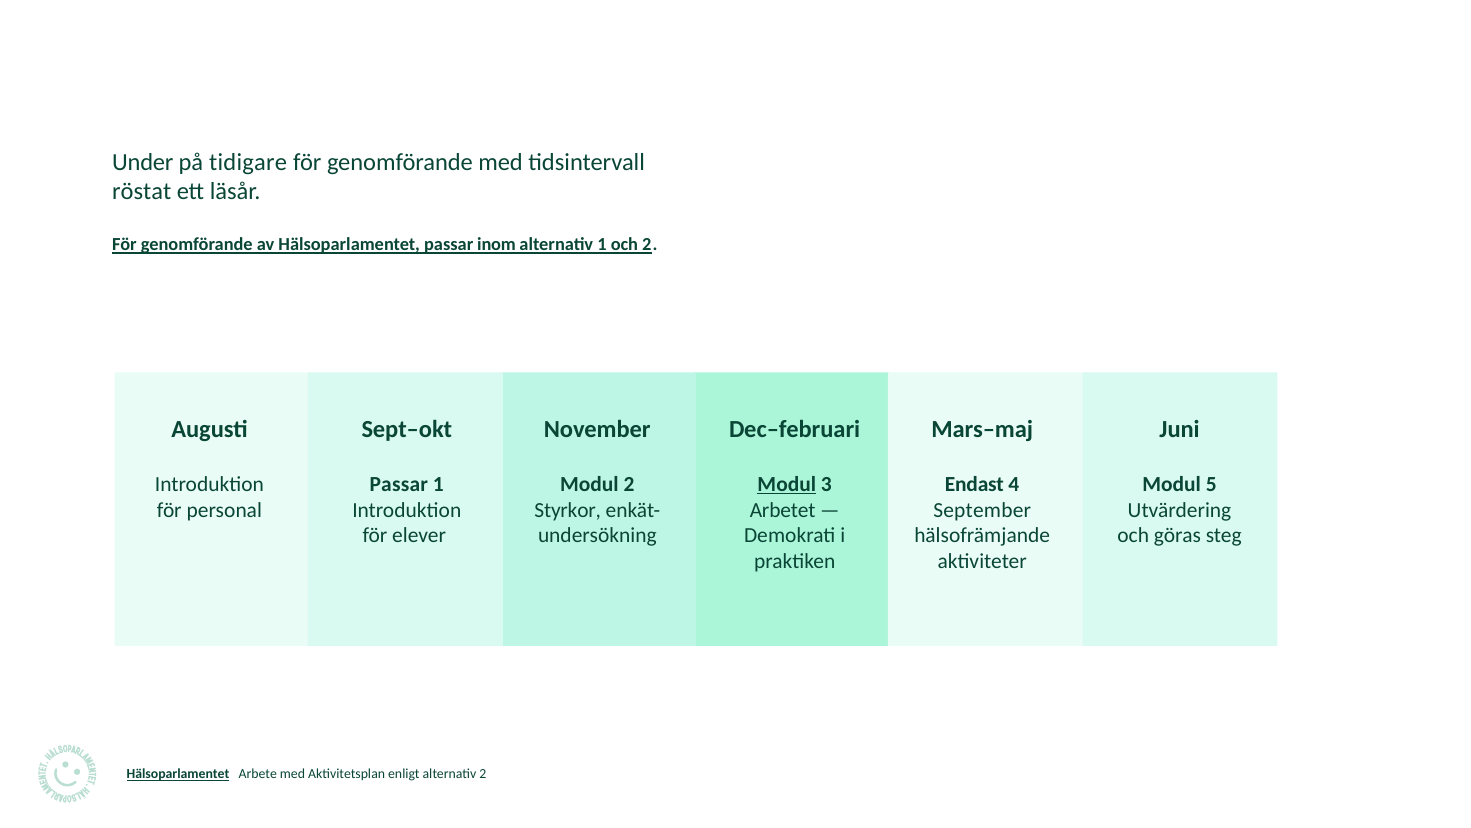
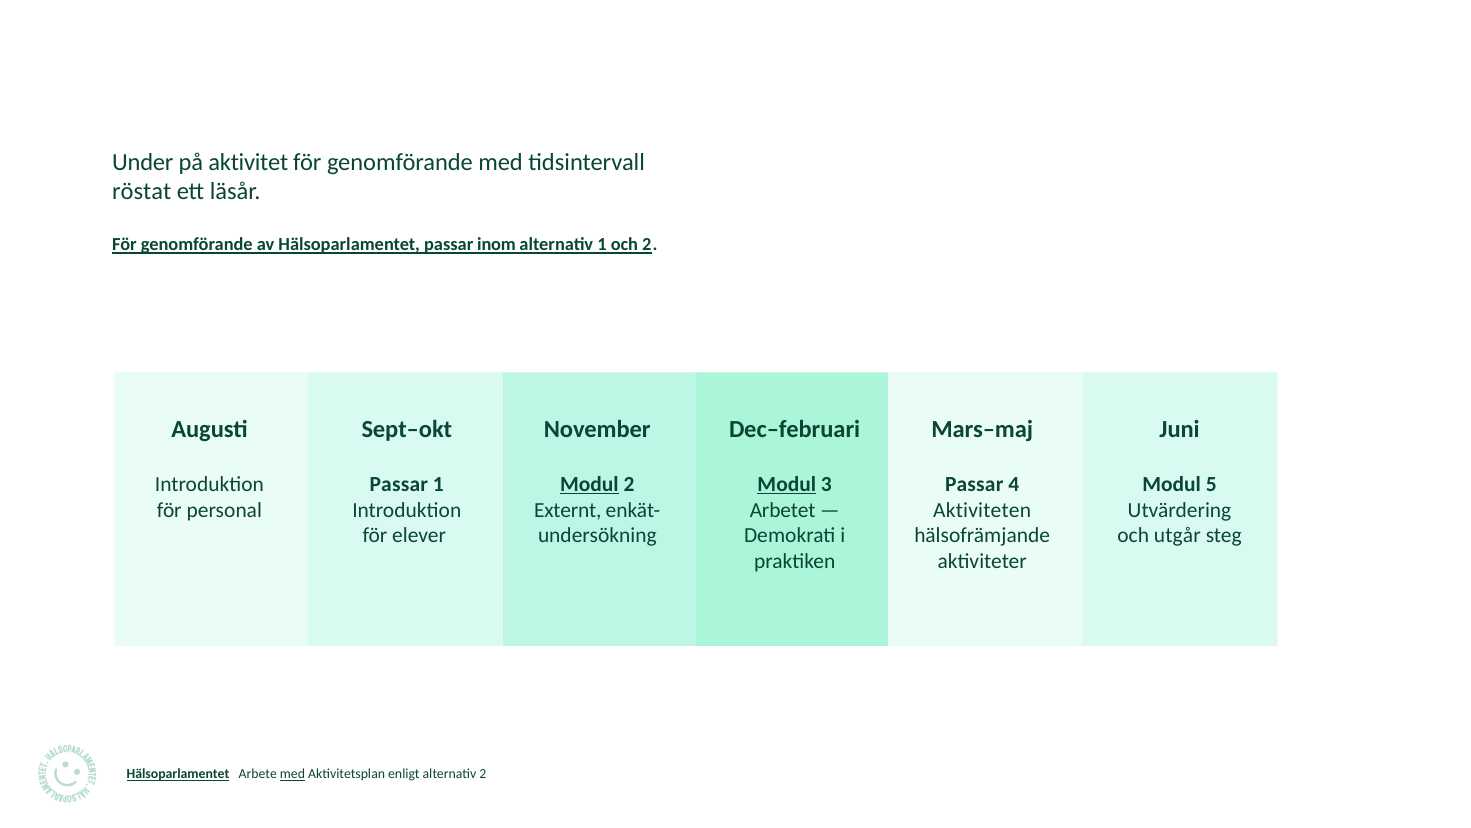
tidigare: tidigare -> aktivitet
Modul at (589, 484) underline: none -> present
Endast at (974, 484): Endast -> Passar
Styrkor: Styrkor -> Externt
September: September -> Aktiviteten
göras: göras -> utgår
med at (293, 774) underline: none -> present
